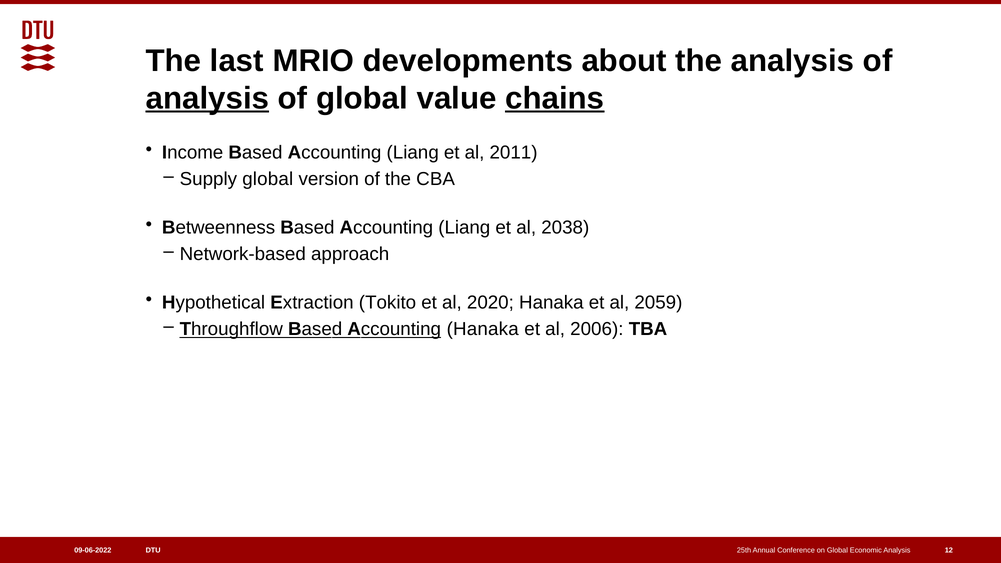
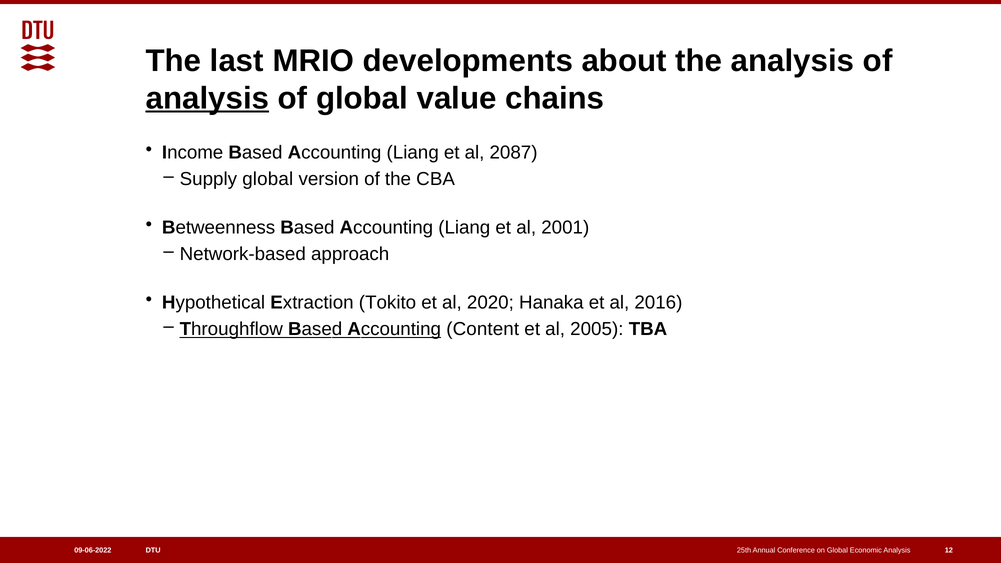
chains underline: present -> none
2011: 2011 -> 2087
2038: 2038 -> 2001
2059: 2059 -> 2016
Accounting Hanaka: Hanaka -> Content
2006: 2006 -> 2005
